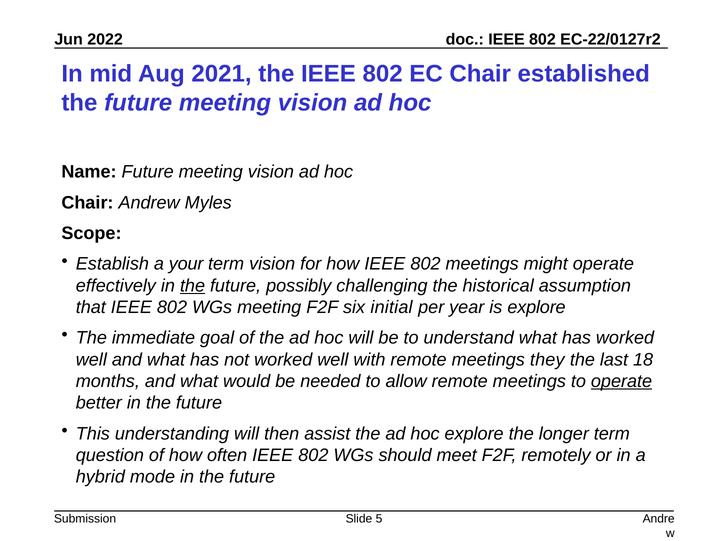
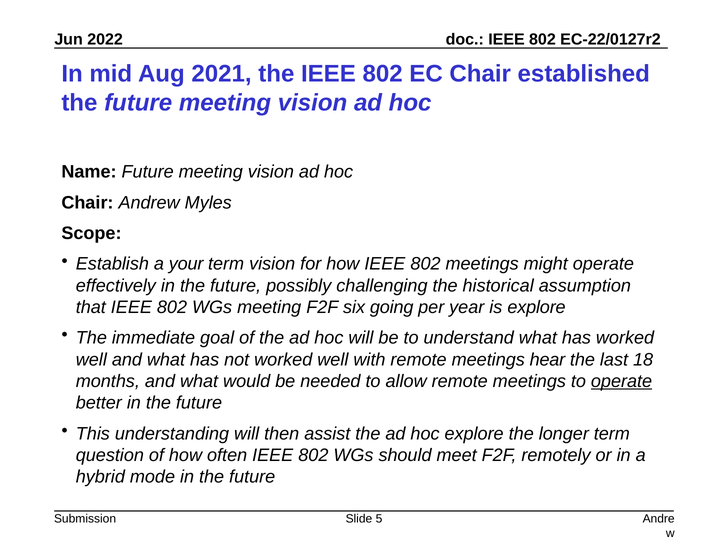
the at (193, 286) underline: present -> none
initial: initial -> going
they: they -> hear
